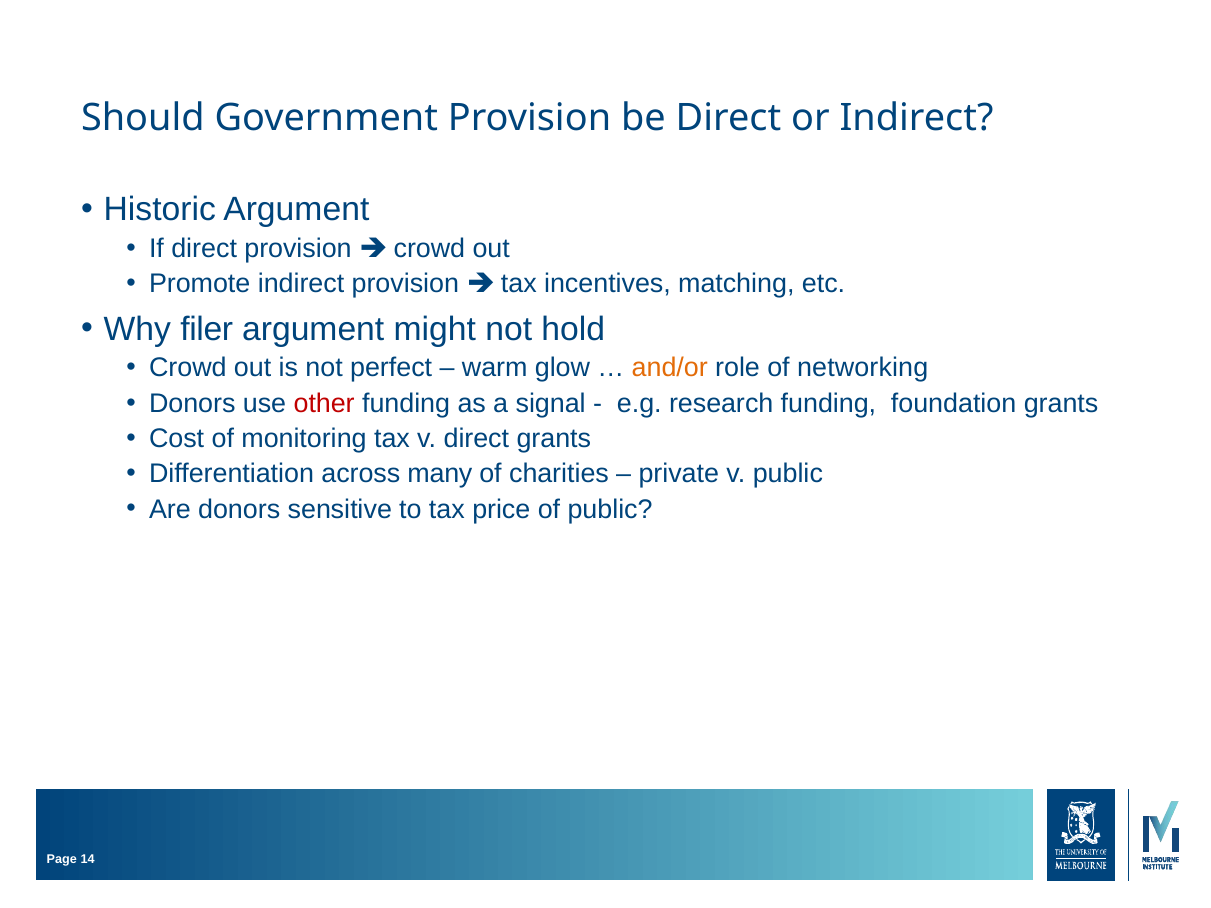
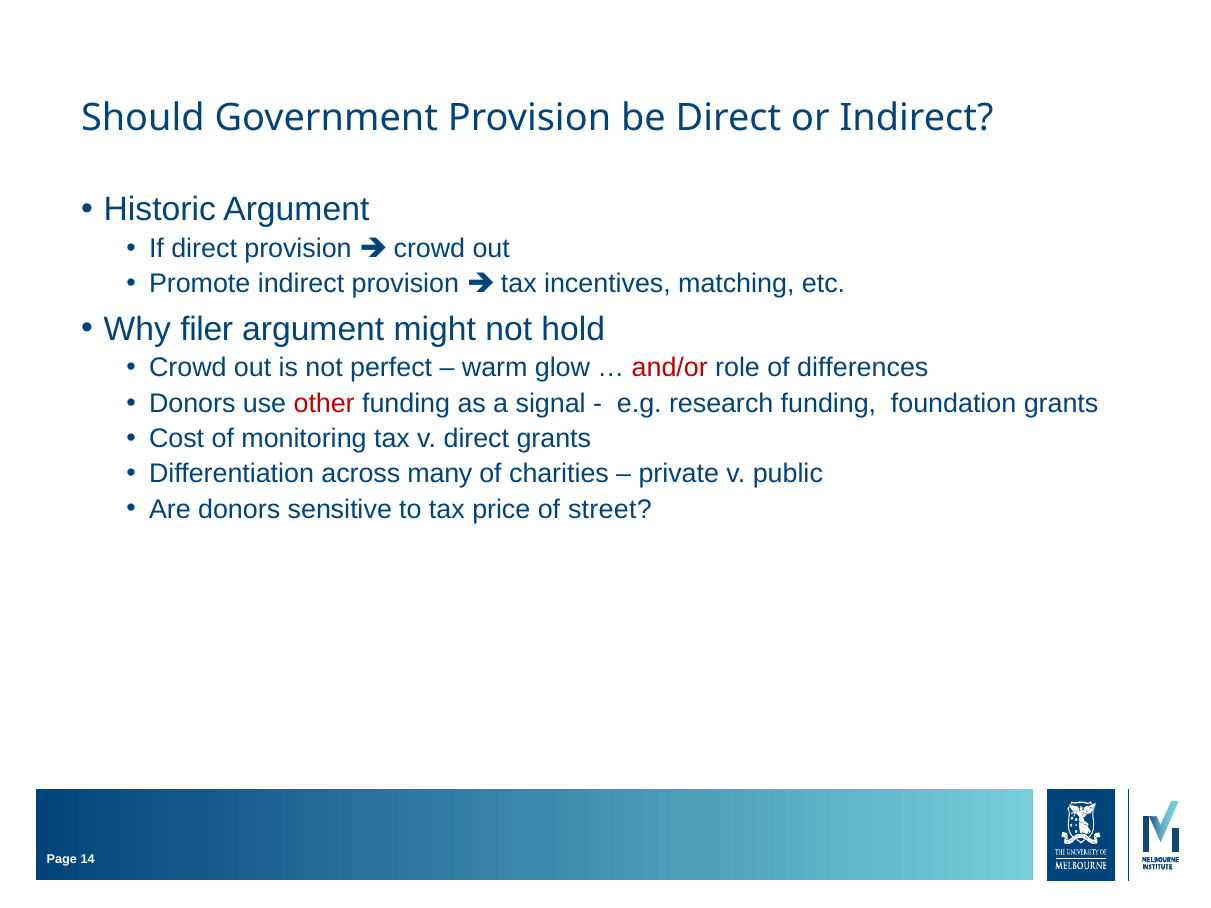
and/or colour: orange -> red
networking: networking -> differences
of public: public -> street
